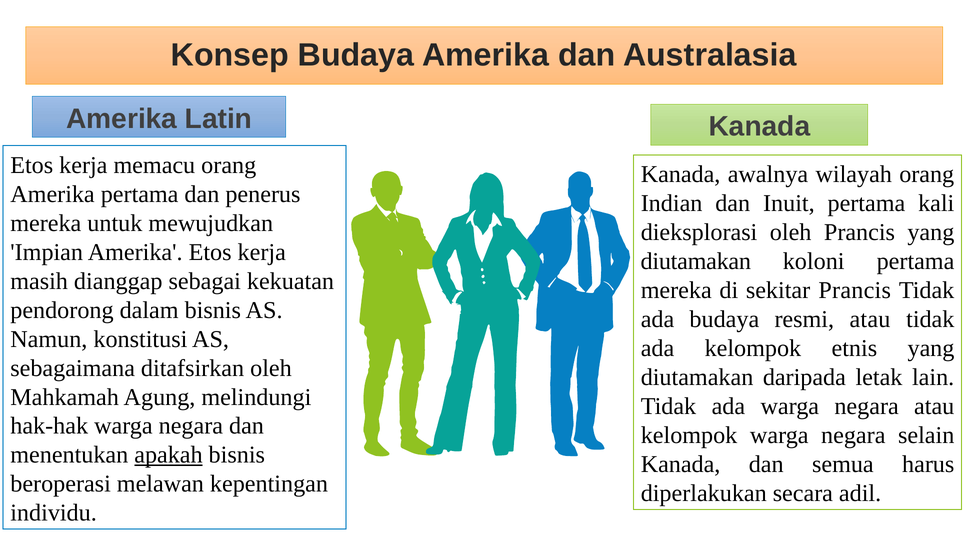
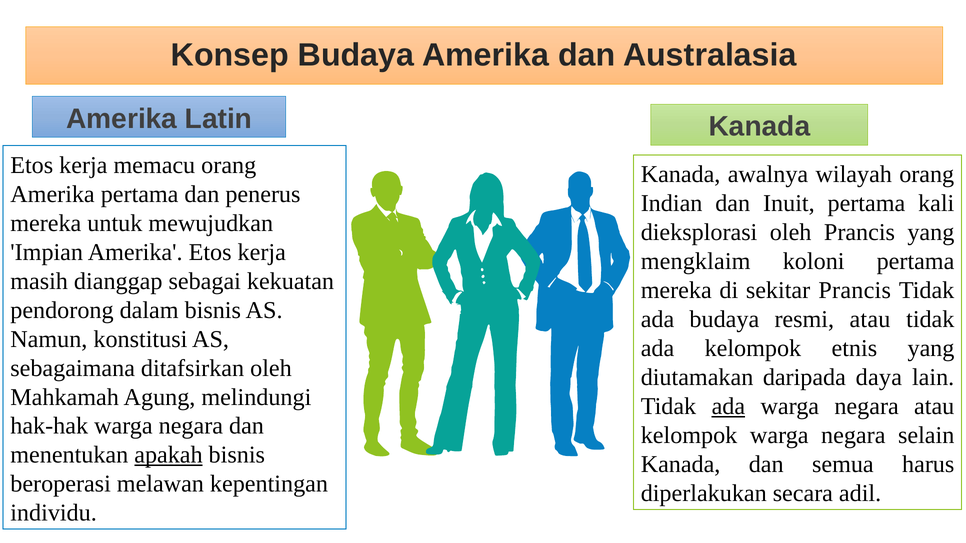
diutamakan at (696, 262): diutamakan -> mengklaim
letak: letak -> daya
ada at (728, 406) underline: none -> present
